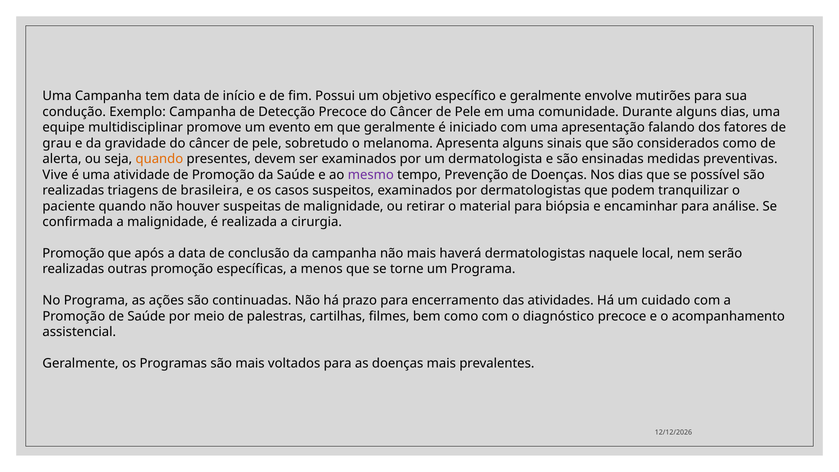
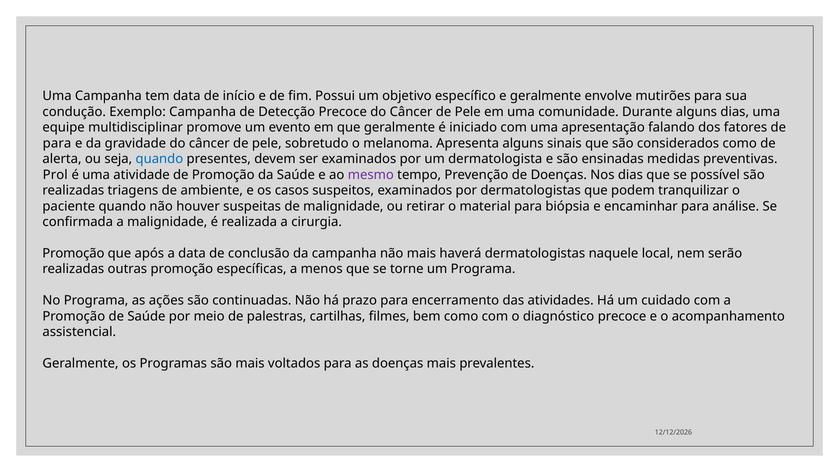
grau at (57, 143): grau -> para
quando at (159, 159) colour: orange -> blue
Vive: Vive -> Prol
brasileira: brasileira -> ambiente
